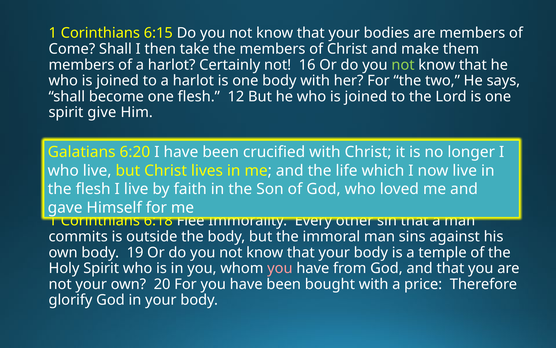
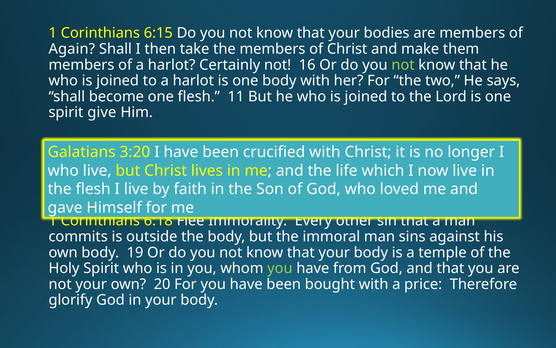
Come: Come -> Again
12: 12 -> 11
6:20: 6:20 -> 3:20
you at (280, 268) colour: pink -> light green
